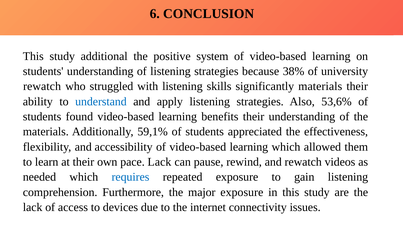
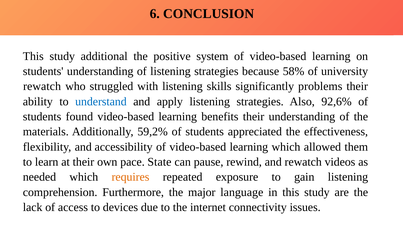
38%: 38% -> 58%
significantly materials: materials -> problems
53,6%: 53,6% -> 92,6%
59,1%: 59,1% -> 59,2%
pace Lack: Lack -> State
requires colour: blue -> orange
major exposure: exposure -> language
